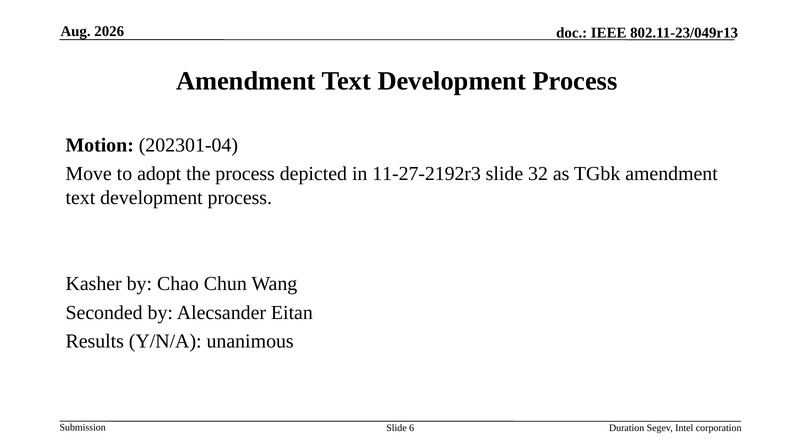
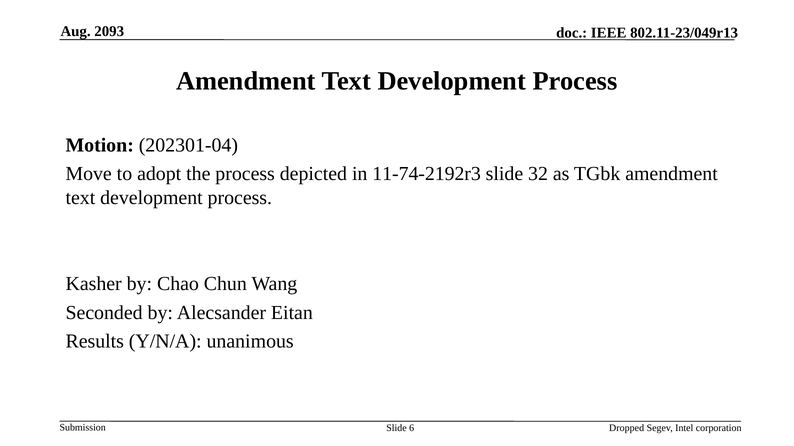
2026: 2026 -> 2093
11-27-2192r3: 11-27-2192r3 -> 11-74-2192r3
Duration: Duration -> Dropped
